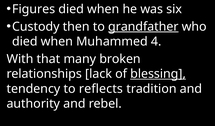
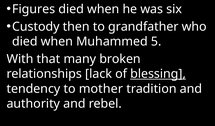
grandfather underline: present -> none
4: 4 -> 5
reflects: reflects -> mother
